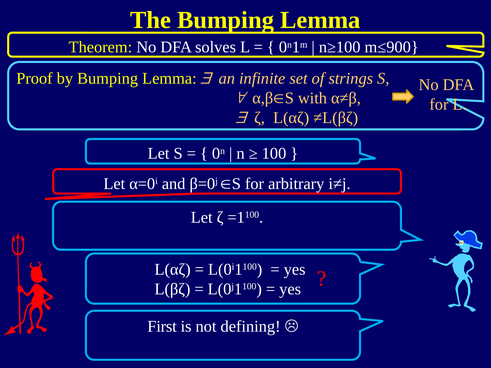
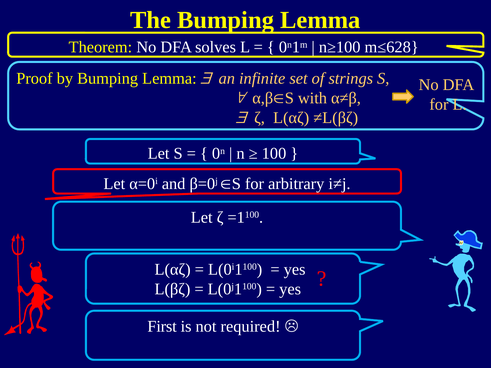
m≤900: m≤900 -> m≤628
defining: defining -> required
